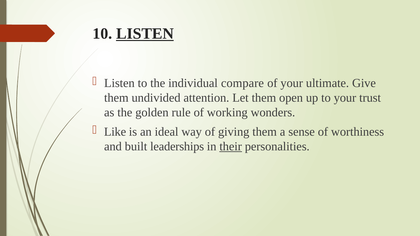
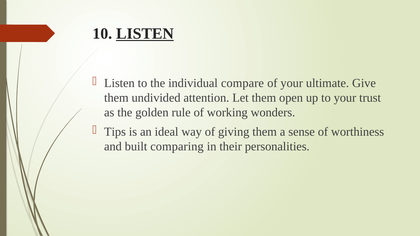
Like: Like -> Tips
leaderships: leaderships -> comparing
their underline: present -> none
